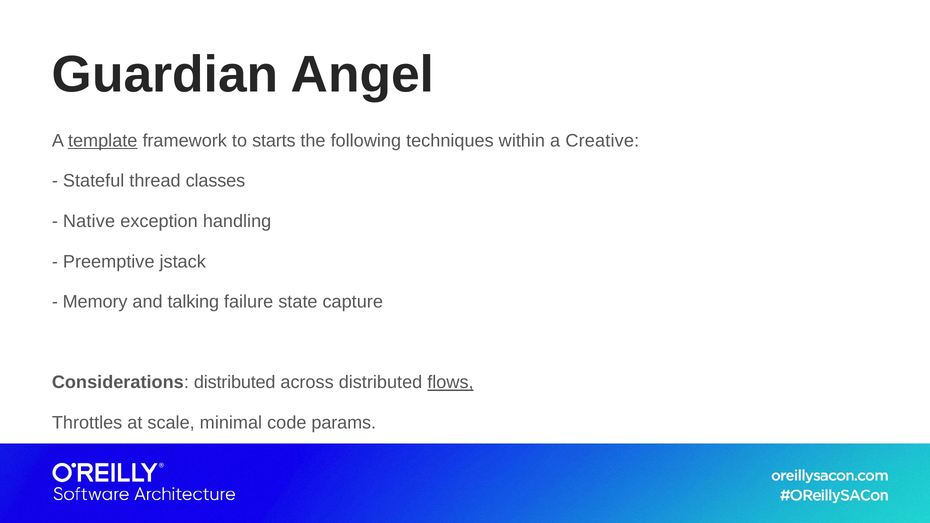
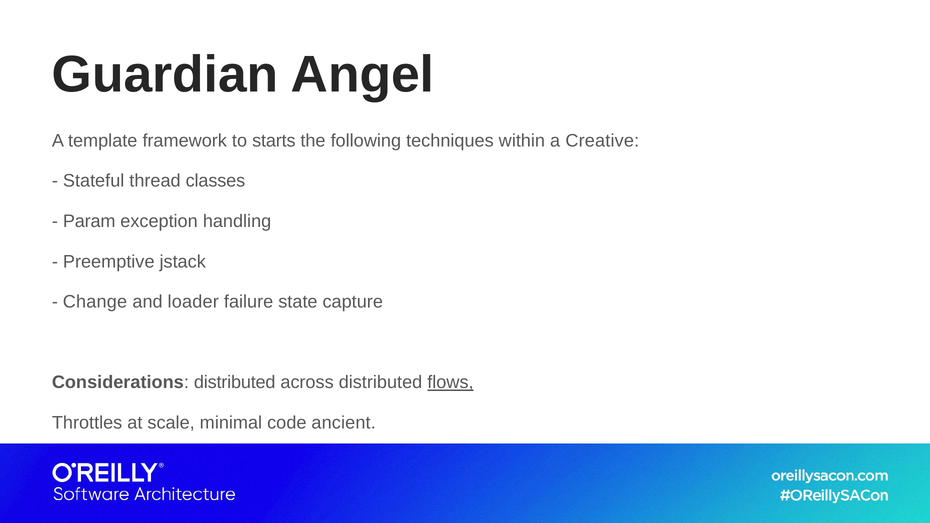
template underline: present -> none
Native: Native -> Param
Memory: Memory -> Change
talking: talking -> loader
params: params -> ancient
